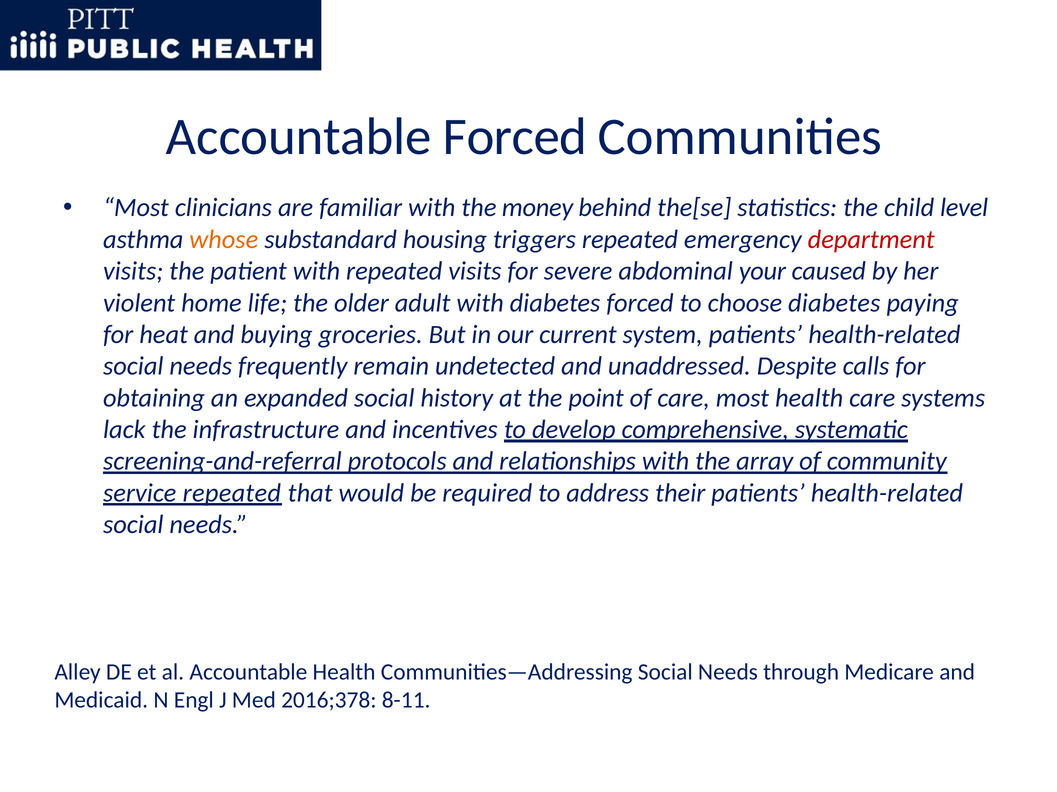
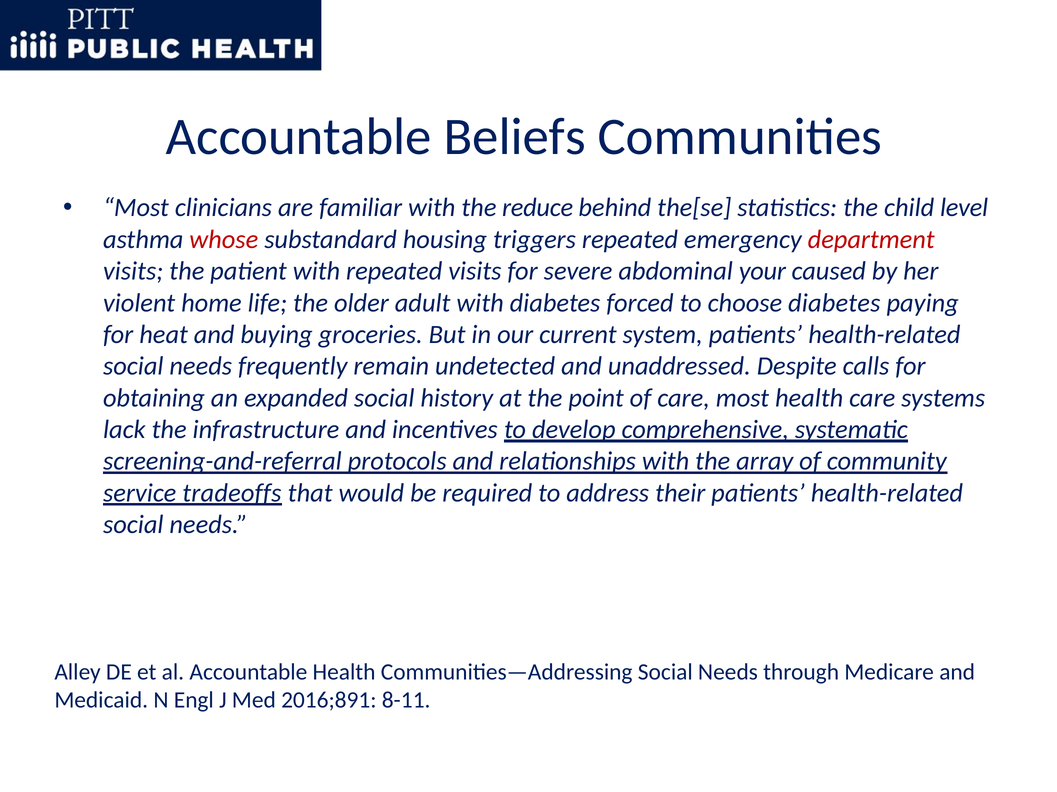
Accountable Forced: Forced -> Beliefs
money: money -> reduce
whose colour: orange -> red
service repeated: repeated -> tradeoffs
2016;378: 2016;378 -> 2016;891
